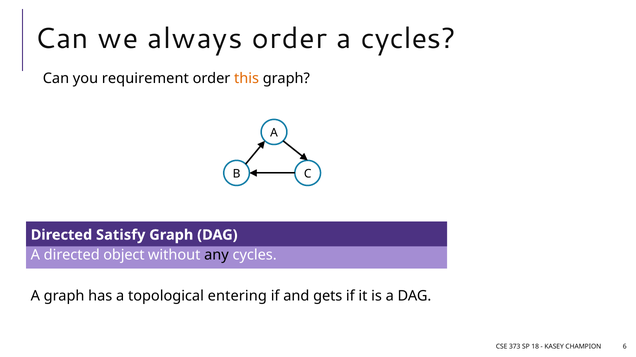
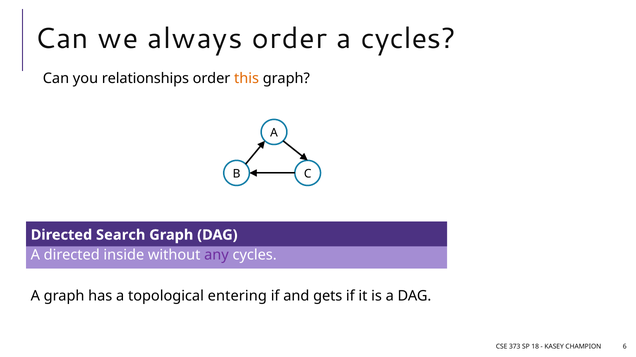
requirement: requirement -> relationships
Satisfy: Satisfy -> Search
object: object -> inside
any colour: black -> purple
